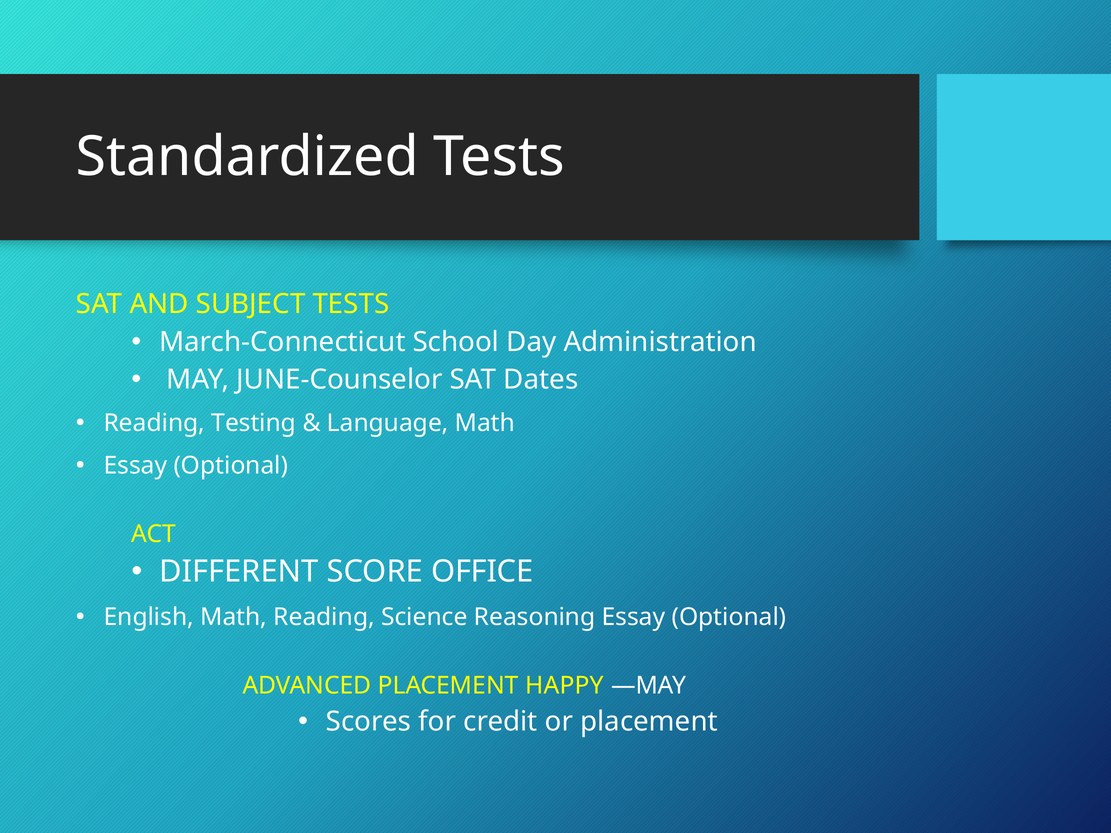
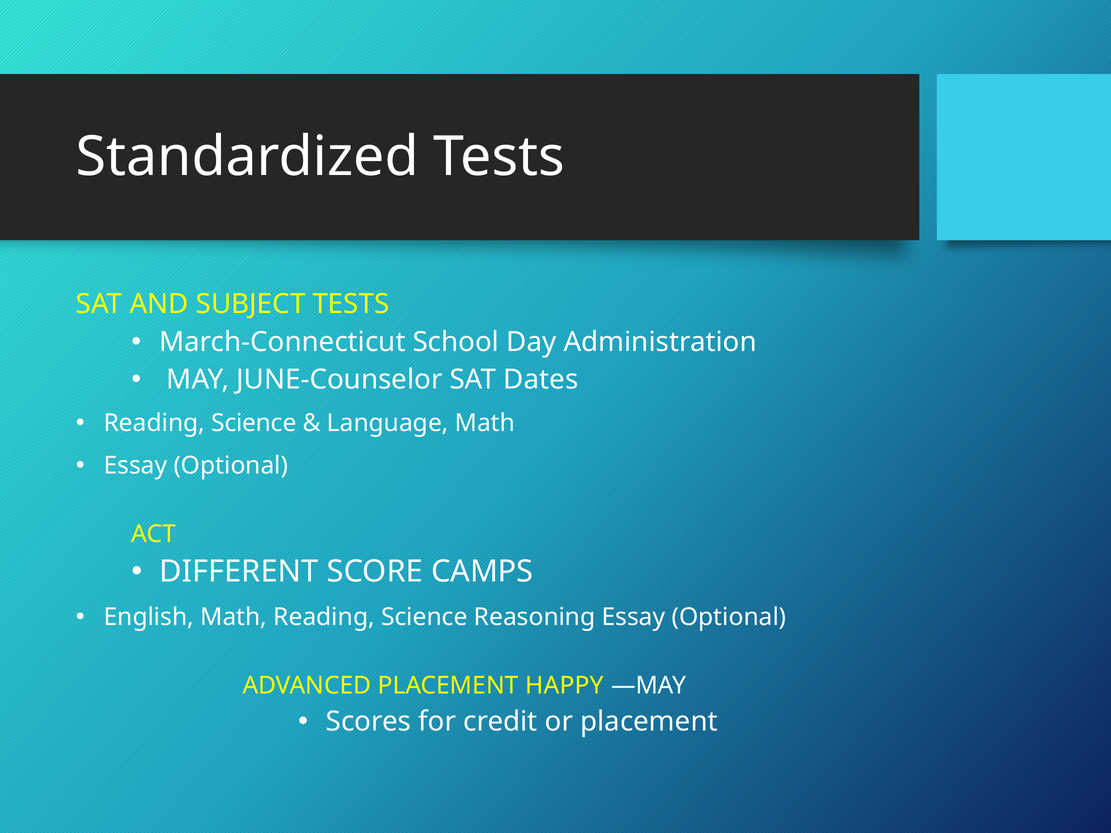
Testing at (254, 423): Testing -> Science
OFFICE: OFFICE -> CAMPS
